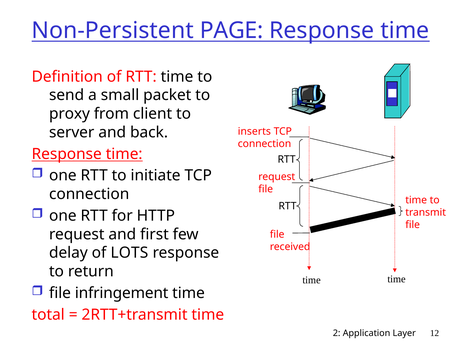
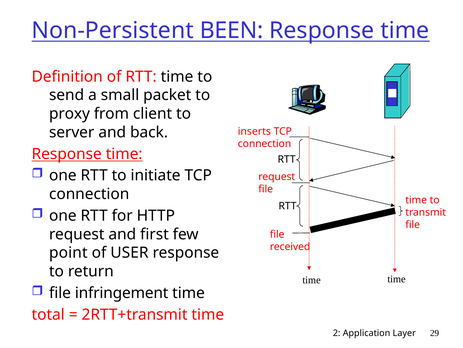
PAGE: PAGE -> BEEN
delay: delay -> point
LOTS: LOTS -> USER
12: 12 -> 29
